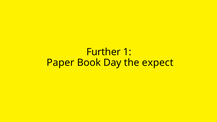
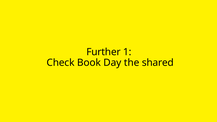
Paper: Paper -> Check
expect: expect -> shared
